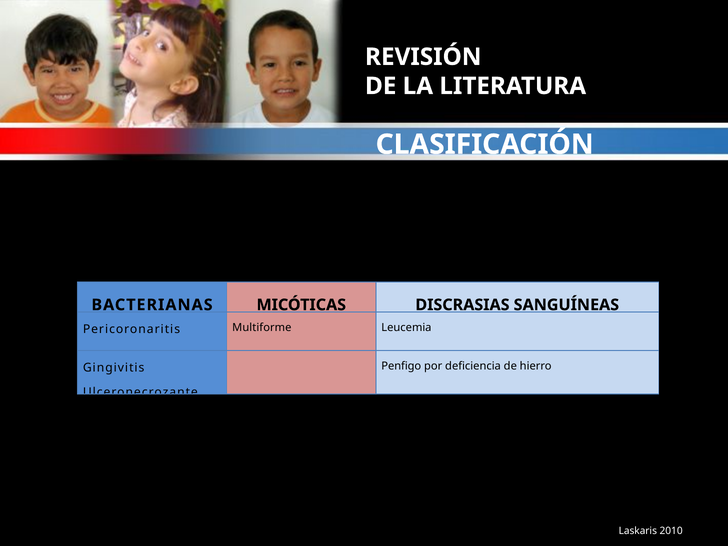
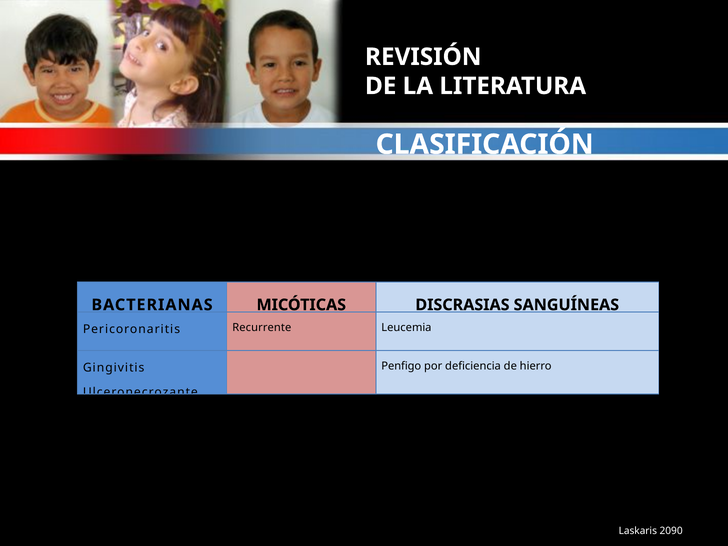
Multiforme: Multiforme -> Recurrente
2010: 2010 -> 2090
